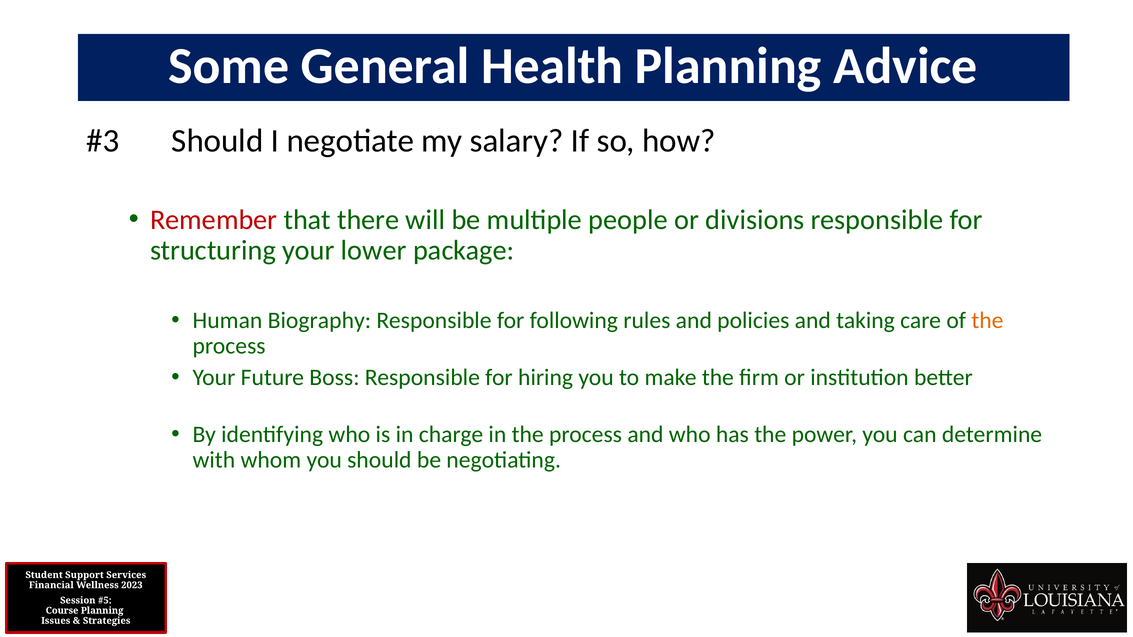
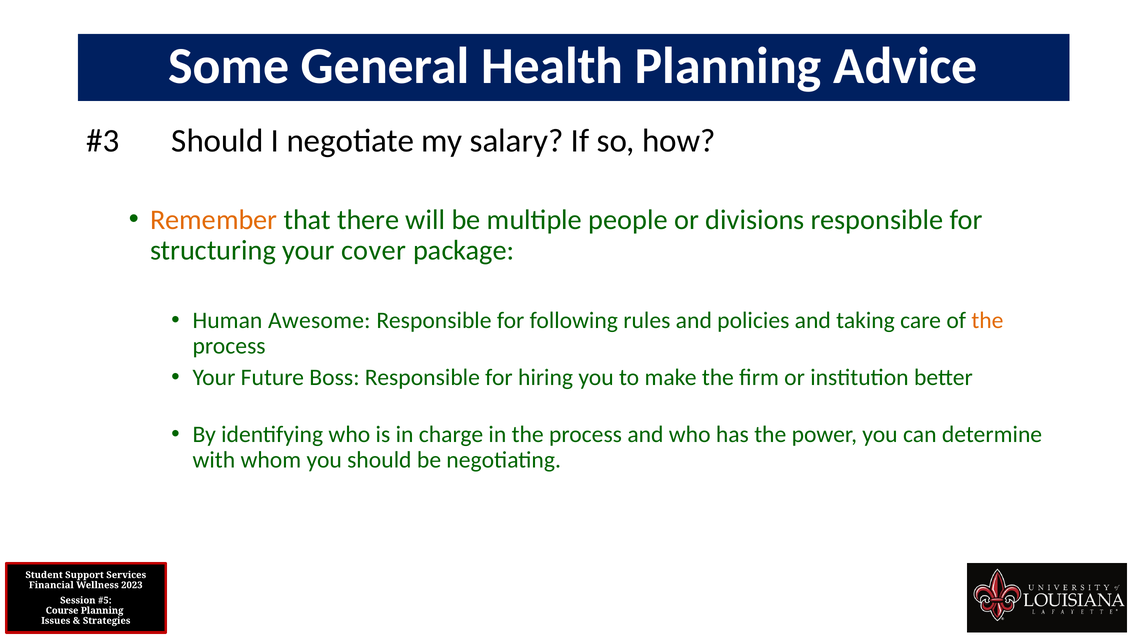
Remember colour: red -> orange
lower: lower -> cover
Biography: Biography -> Awesome
